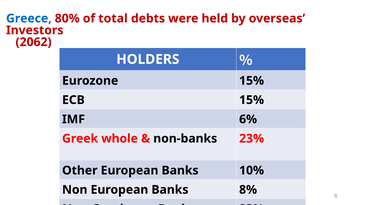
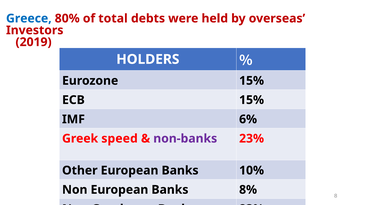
2062: 2062 -> 2019
whole: whole -> speed
non-banks at (185, 139) colour: black -> purple
